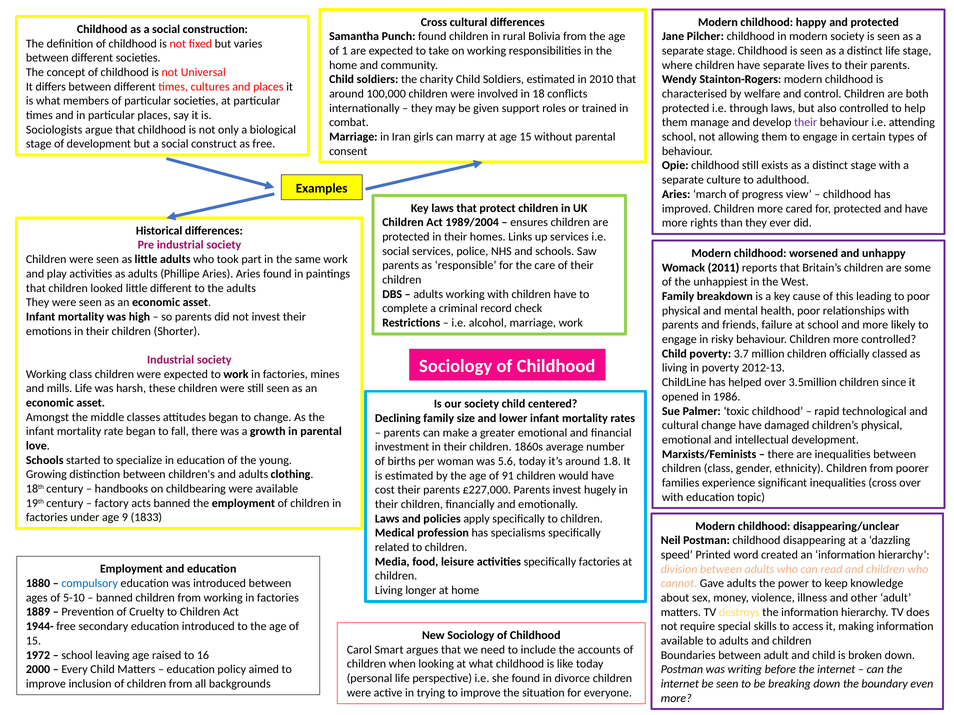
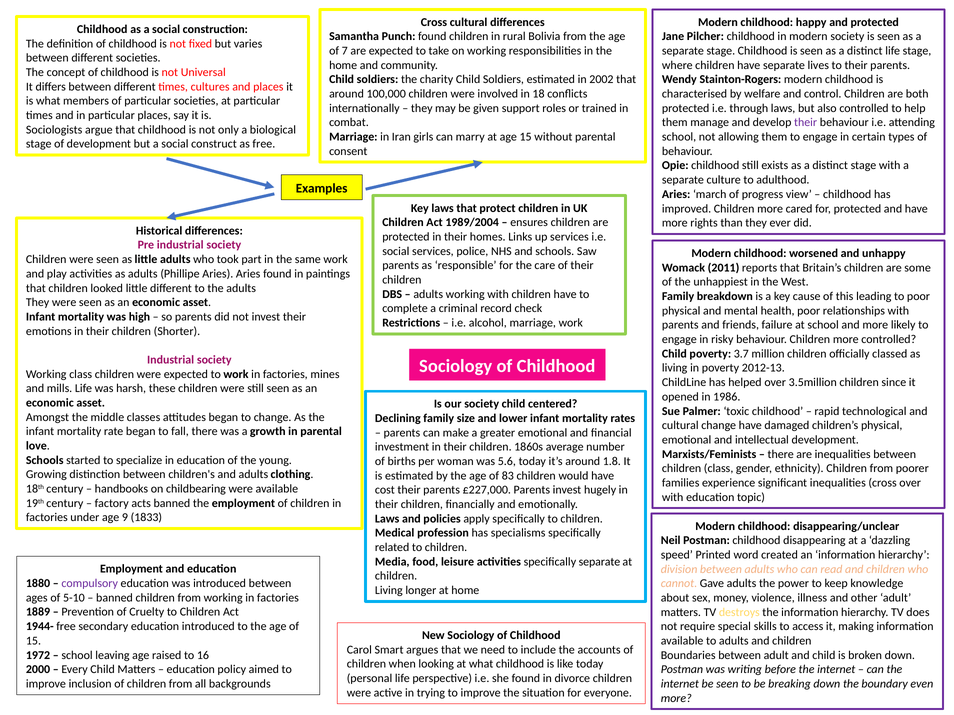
1: 1 -> 7
2010: 2010 -> 2002
91: 91 -> 83
specifically factories: factories -> separate
compulsory colour: blue -> purple
